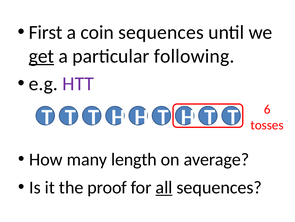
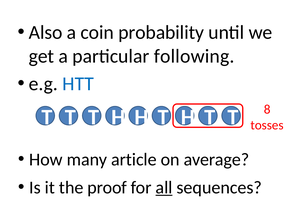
First: First -> Also
coin sequences: sequences -> probability
get underline: present -> none
HTT colour: purple -> blue
6: 6 -> 8
length: length -> article
